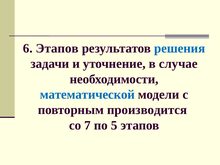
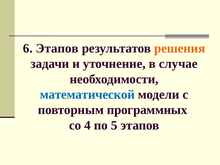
решения colour: blue -> orange
производится: производится -> программных
7: 7 -> 4
